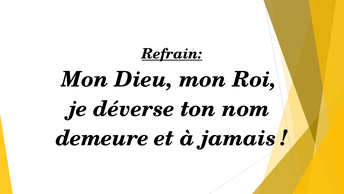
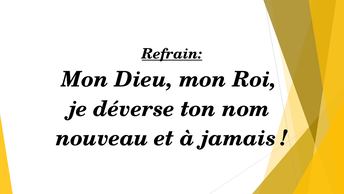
demeure: demeure -> nouveau
